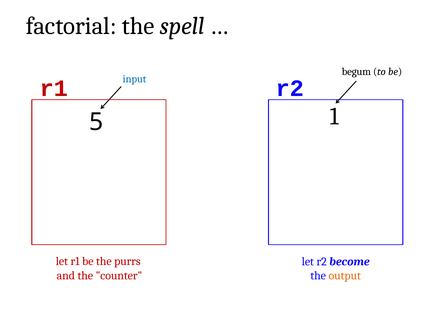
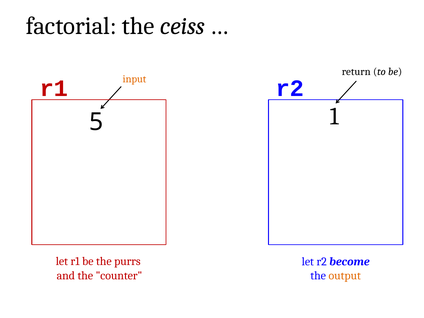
spell: spell -> ceiss
begum: begum -> return
input colour: blue -> orange
